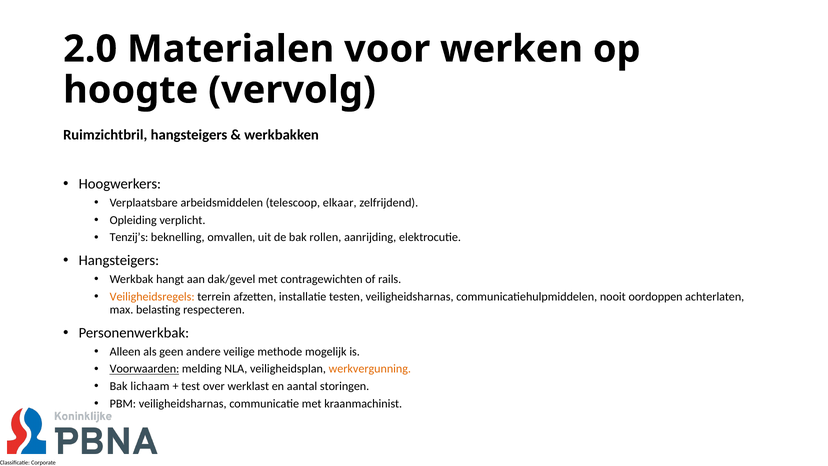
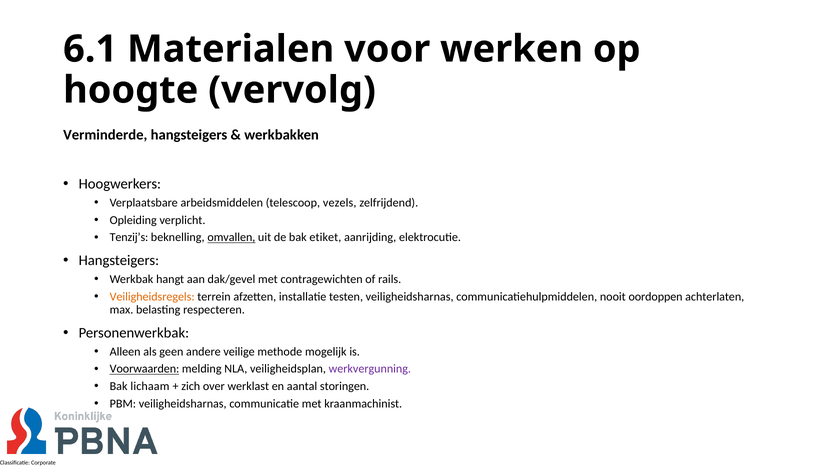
2.0: 2.0 -> 6.1
Ruimzichtbril: Ruimzichtbril -> Verminderde
elkaar: elkaar -> vezels
omvallen underline: none -> present
rollen: rollen -> etiket
werkvergunning colour: orange -> purple
test: test -> zich
